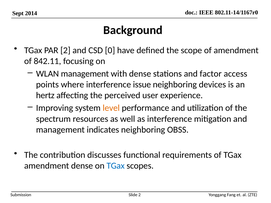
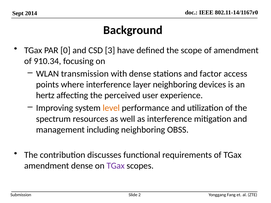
PAR 2: 2 -> 0
0: 0 -> 3
842.11: 842.11 -> 910.34
WLAN management: management -> transmission
issue: issue -> layer
indicates: indicates -> including
TGax at (116, 166) colour: blue -> purple
